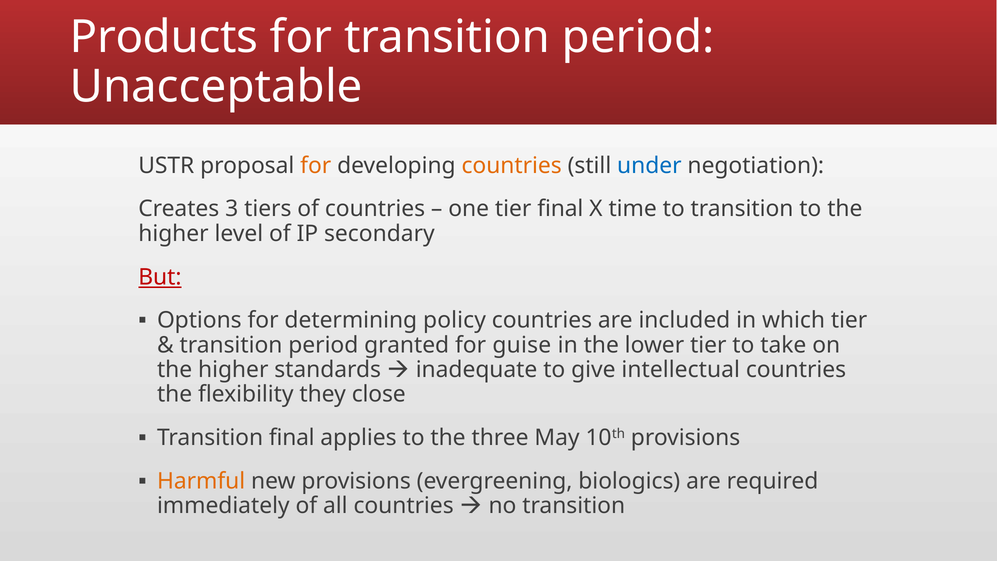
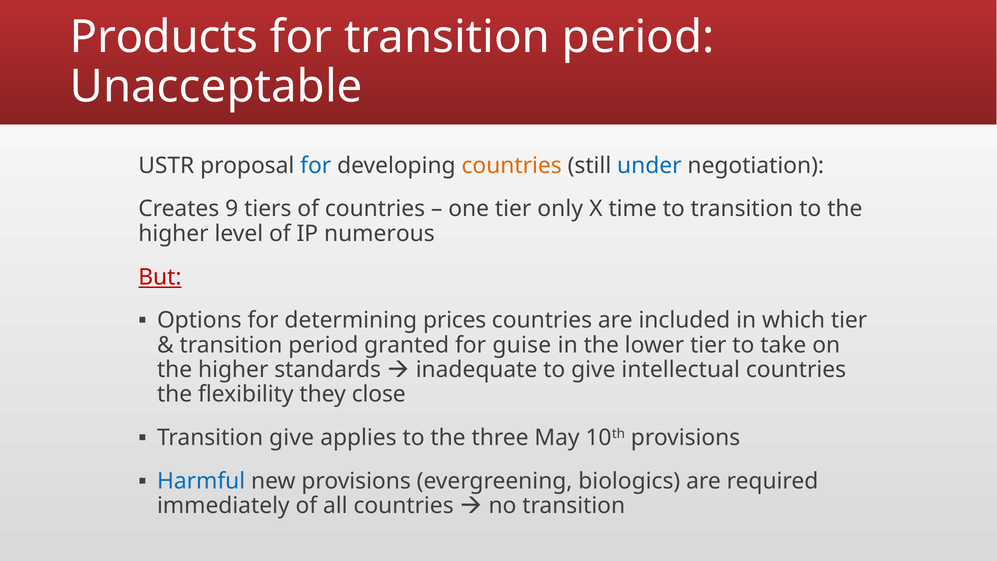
for at (316, 165) colour: orange -> blue
3: 3 -> 9
tier final: final -> only
secondary: secondary -> numerous
policy: policy -> prices
Transition final: final -> give
Harmful colour: orange -> blue
